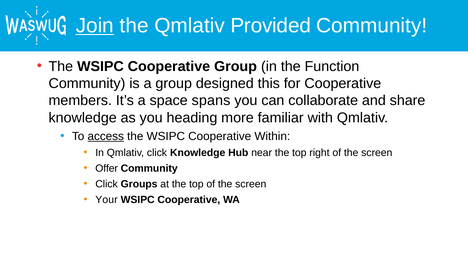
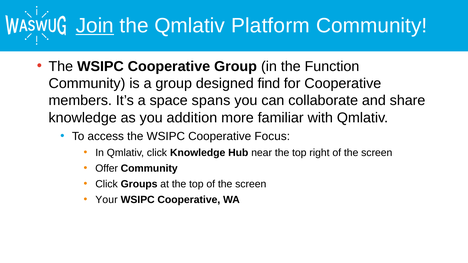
Provided: Provided -> Platform
this: this -> find
heading: heading -> addition
access underline: present -> none
Within: Within -> Focus
